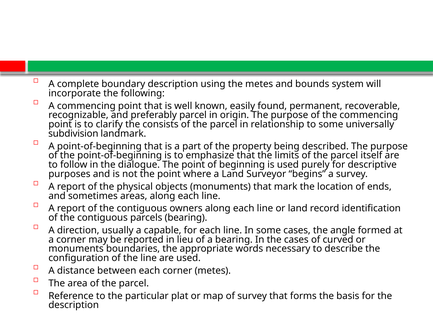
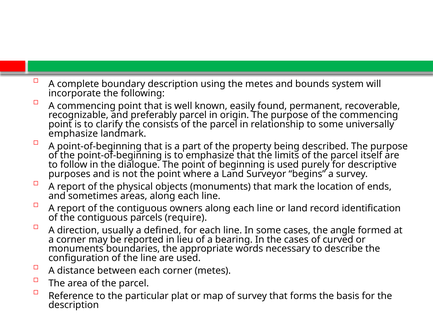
subdivision at (73, 134): subdivision -> emphasize
parcels bearing: bearing -> require
capable: capable -> defined
